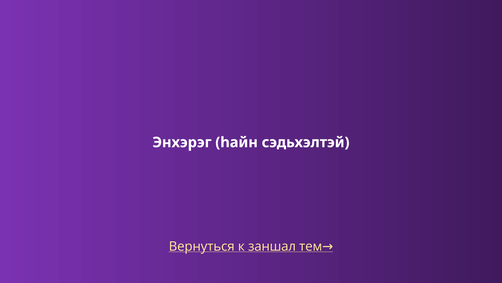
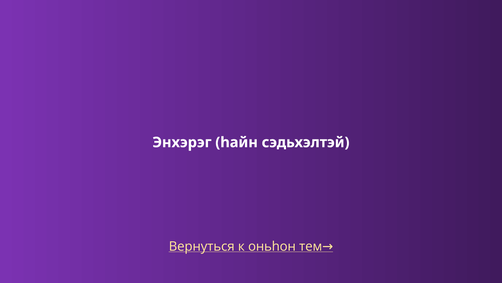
заншал: заншал -> оньhон
